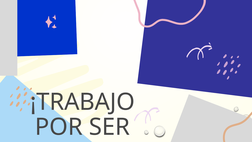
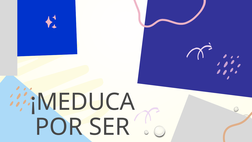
¡TRABAJO: ¡TRABAJO -> ¡MEDUCA
